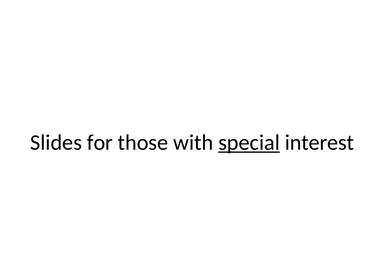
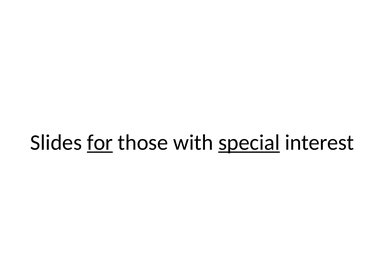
for underline: none -> present
